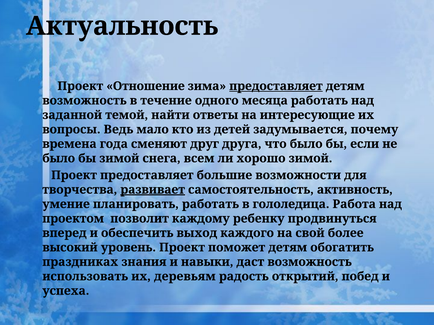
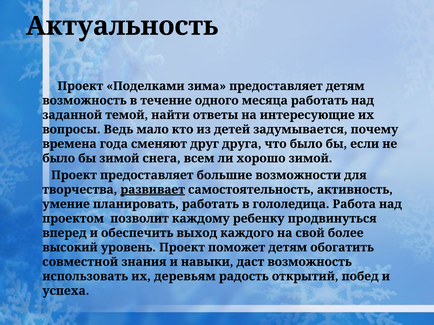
Отношение: Отношение -> Поделками
предоставляет at (276, 86) underline: present -> none
праздниках: праздниках -> совместной
